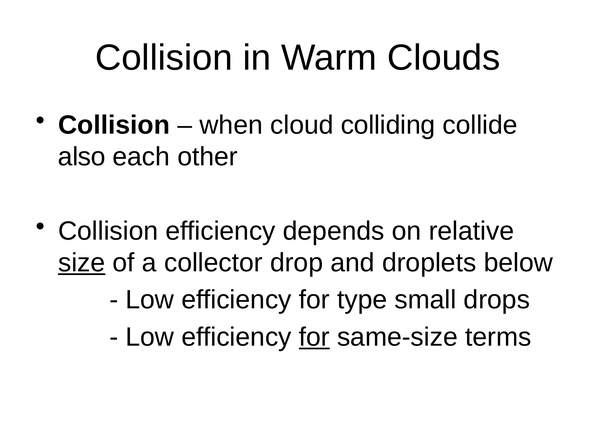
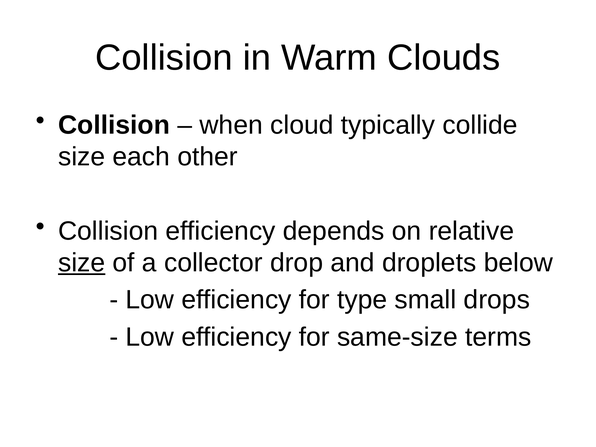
colliding: colliding -> typically
also at (82, 157): also -> size
for at (314, 337) underline: present -> none
